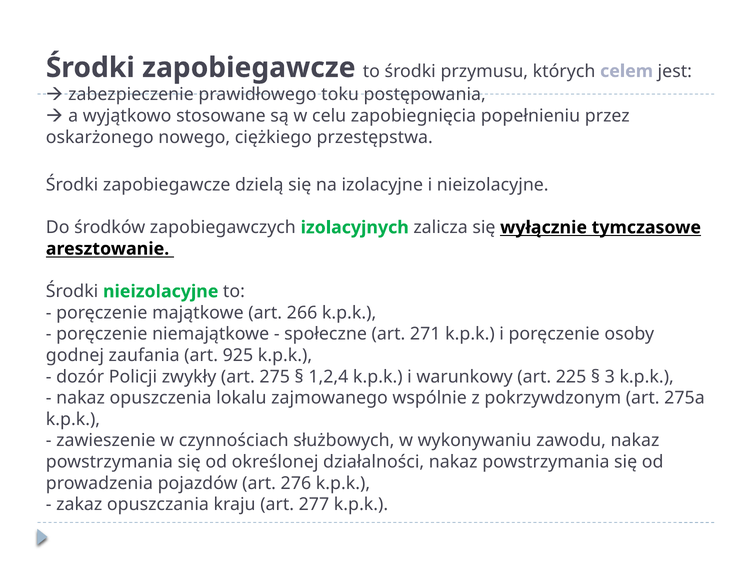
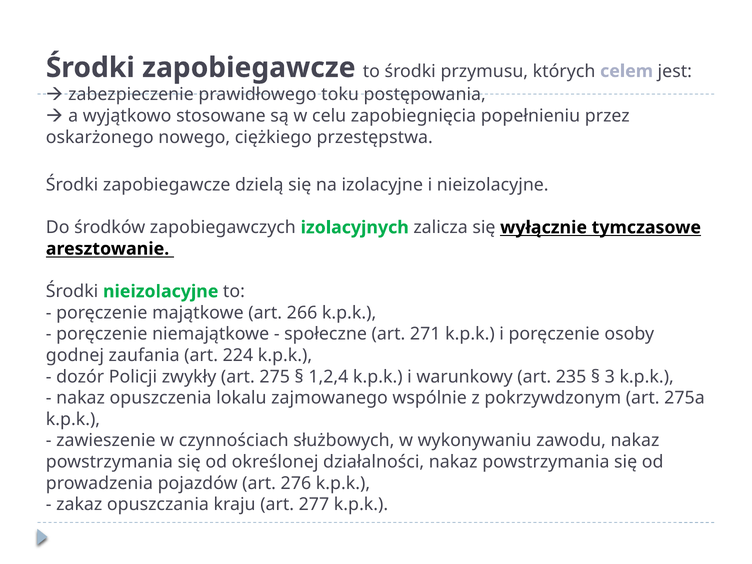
925: 925 -> 224
225: 225 -> 235
